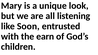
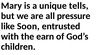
look: look -> tells
listening: listening -> pressure
